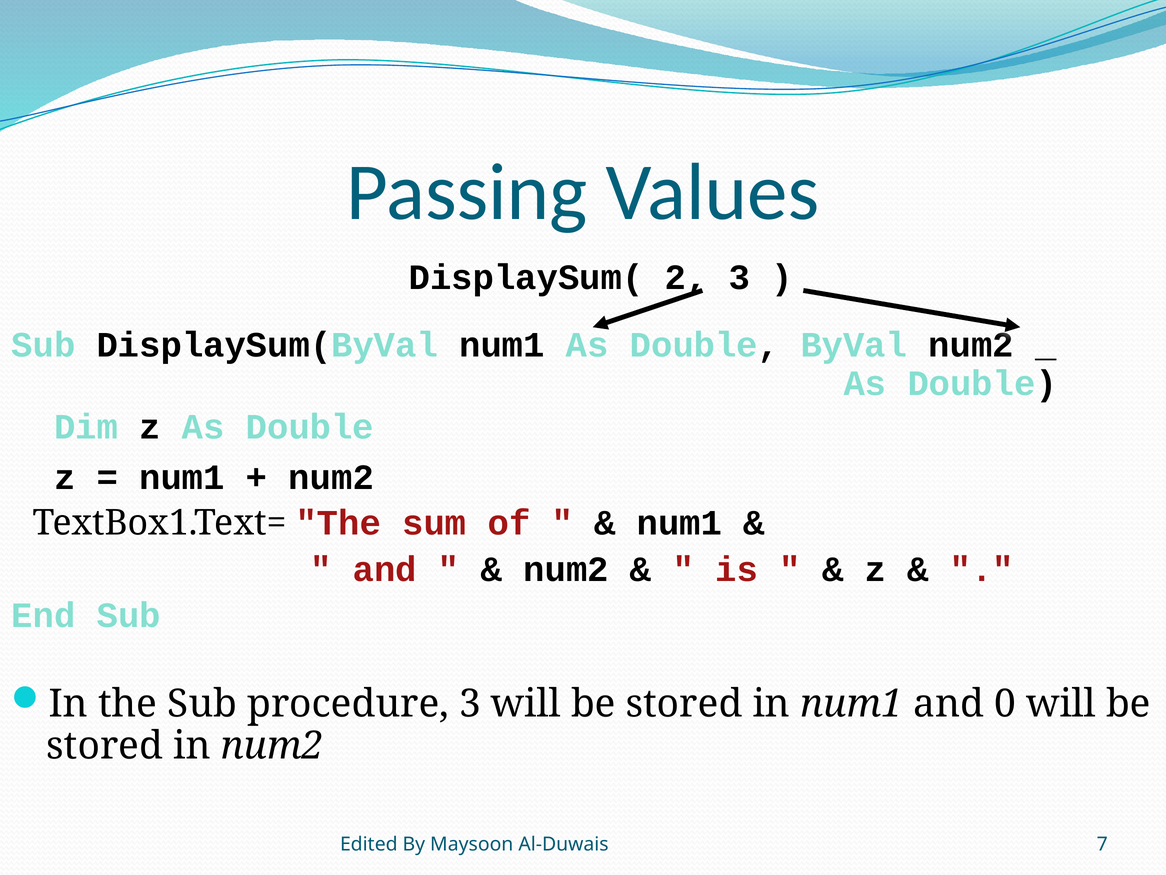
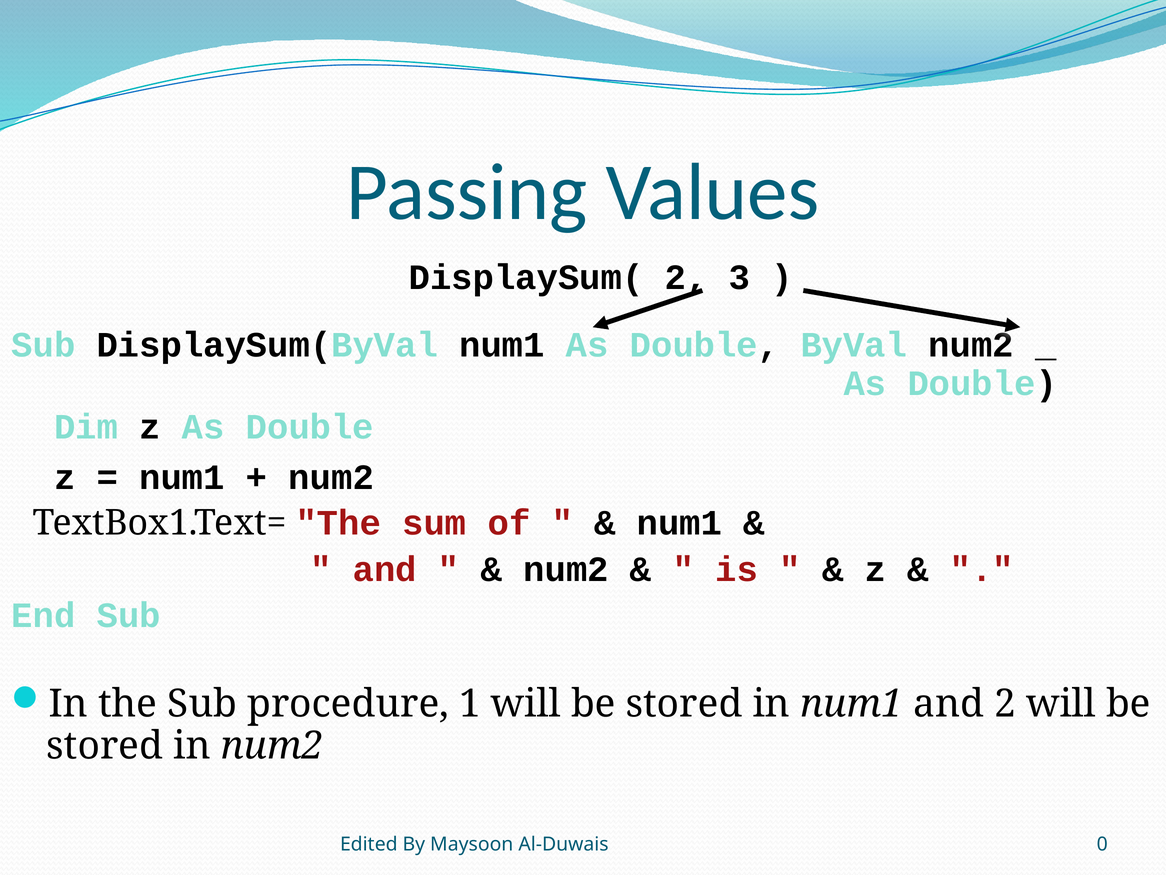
procedure 3: 3 -> 1
and 0: 0 -> 2
7: 7 -> 0
